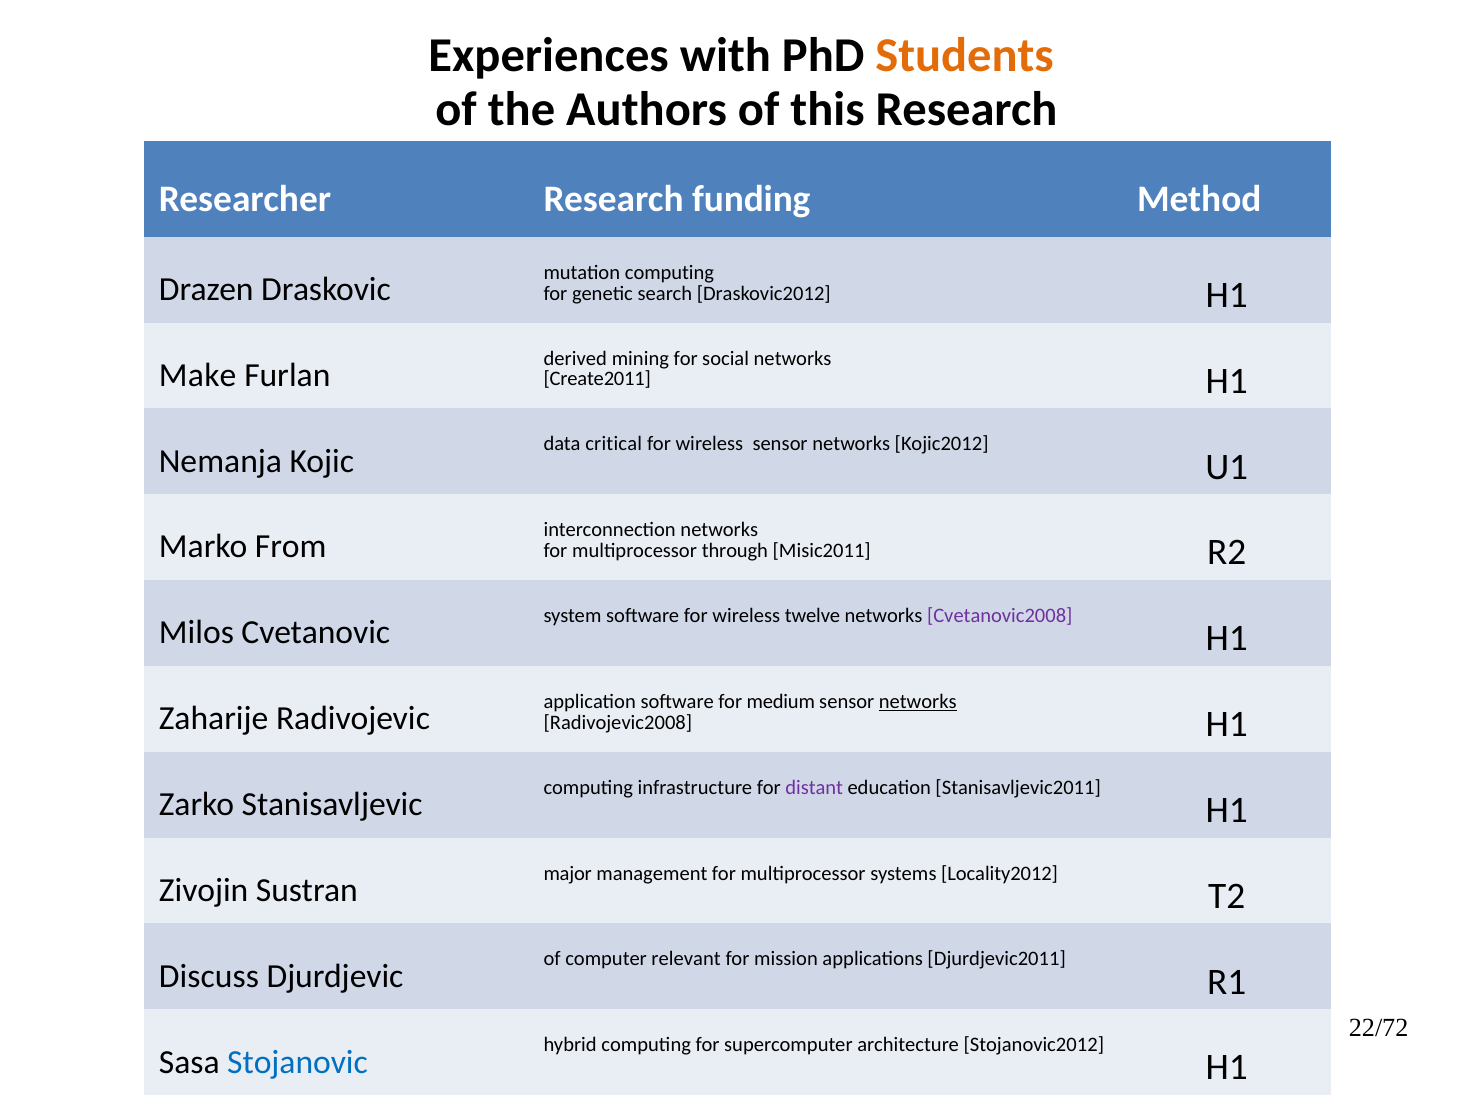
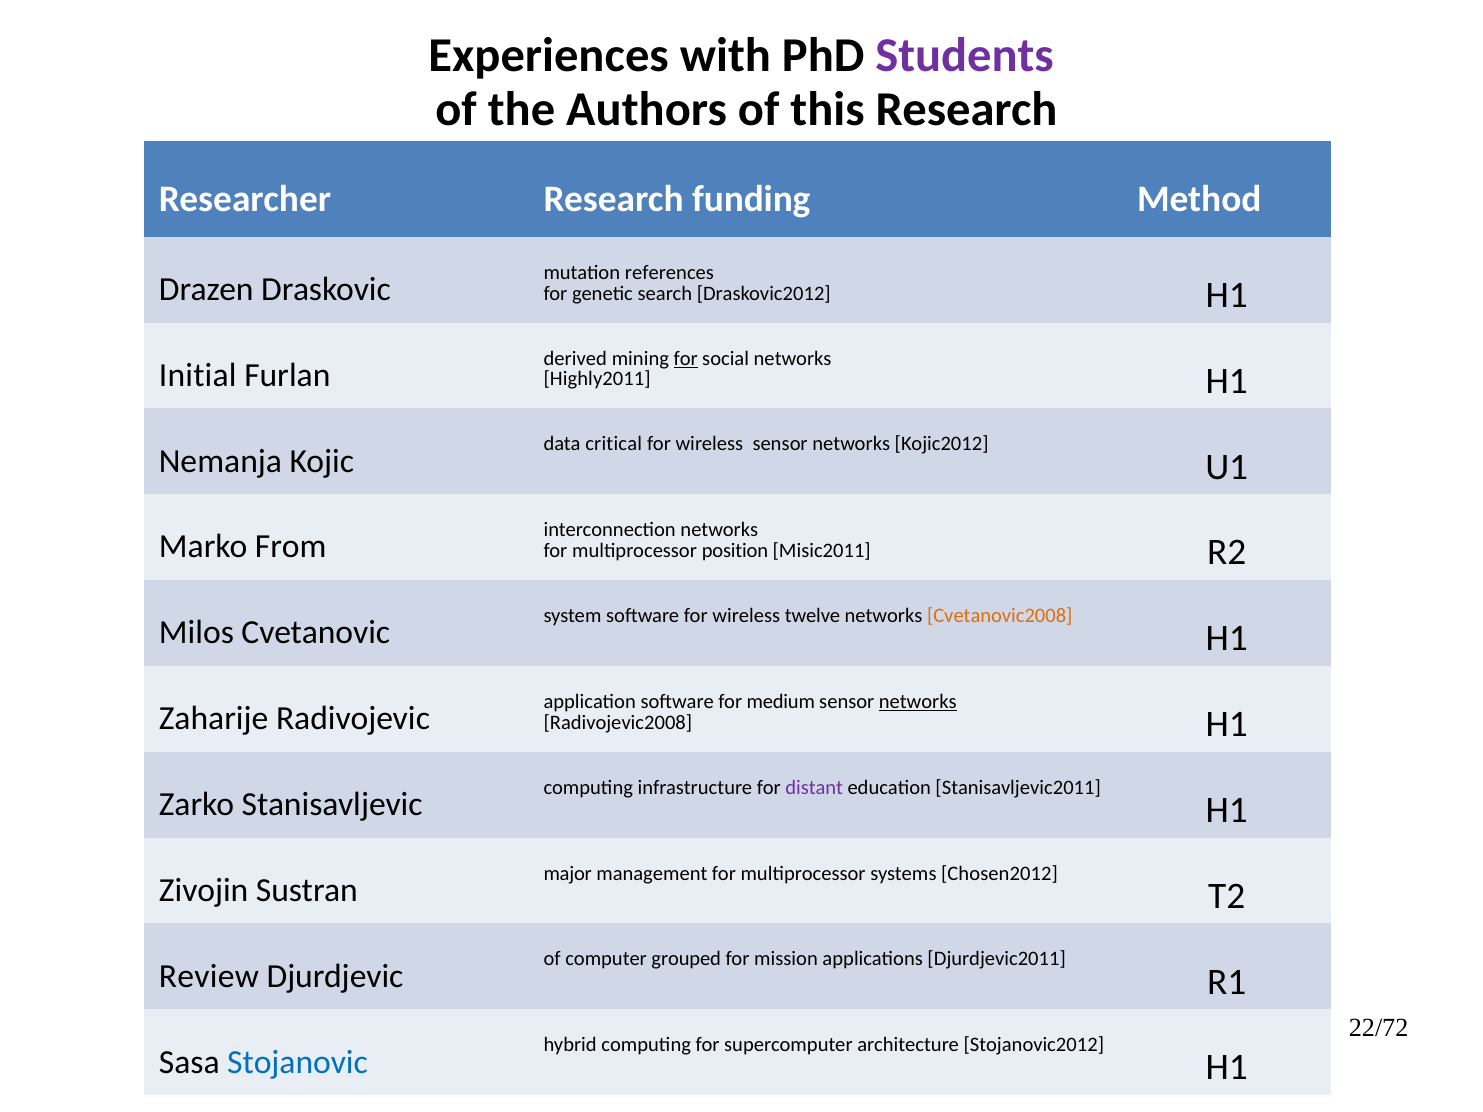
Students colour: orange -> purple
mutation computing: computing -> references
for at (686, 358) underline: none -> present
Make: Make -> Initial
Create2011: Create2011 -> Highly2011
through: through -> position
Cvetanovic2008 colour: purple -> orange
Locality2012: Locality2012 -> Chosen2012
relevant: relevant -> grouped
Discuss: Discuss -> Review
